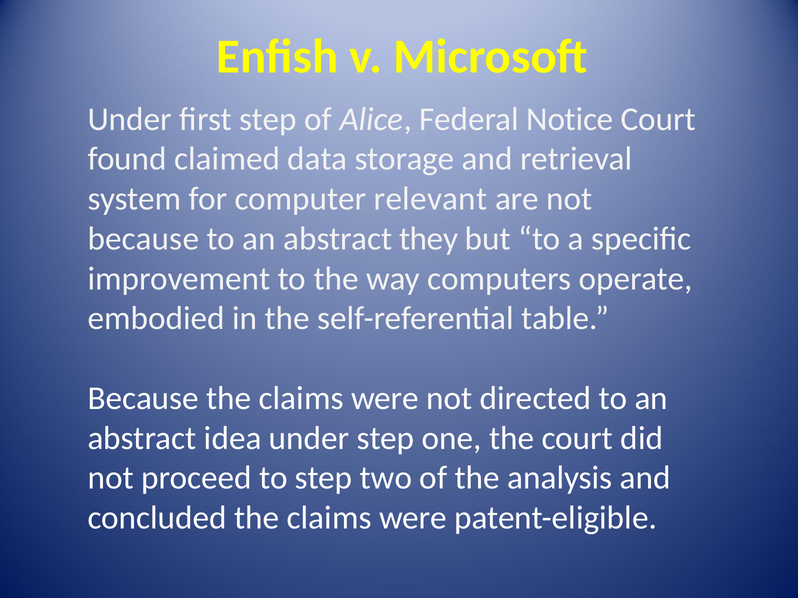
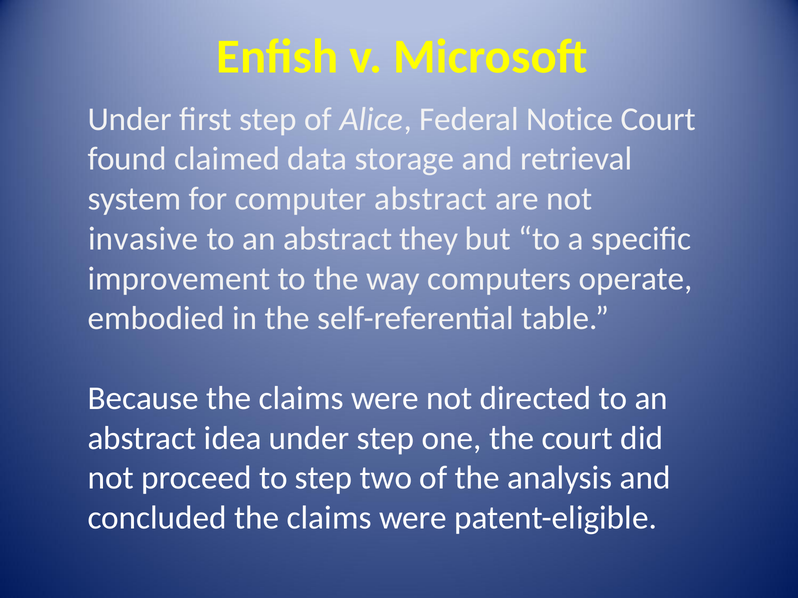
computer relevant: relevant -> abstract
because at (143, 239): because -> invasive
